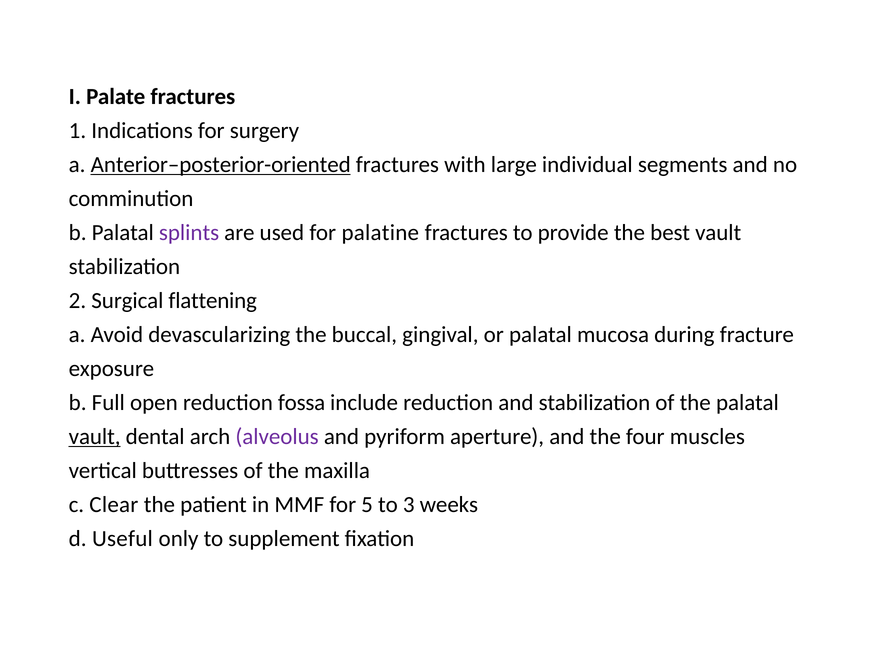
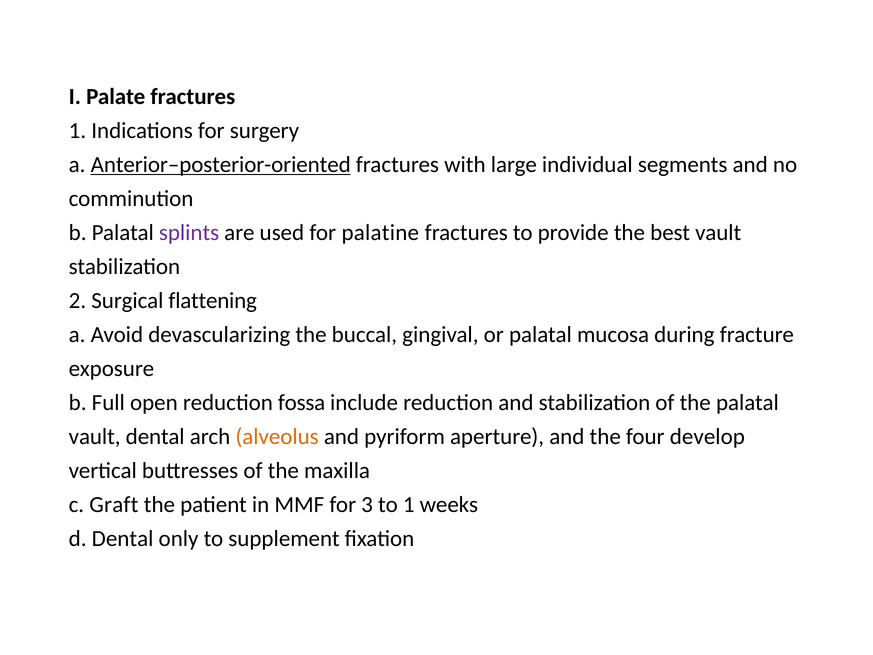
vault at (95, 436) underline: present -> none
alveolus colour: purple -> orange
muscles: muscles -> develop
Clear: Clear -> Graft
5: 5 -> 3
to 3: 3 -> 1
d Useful: Useful -> Dental
